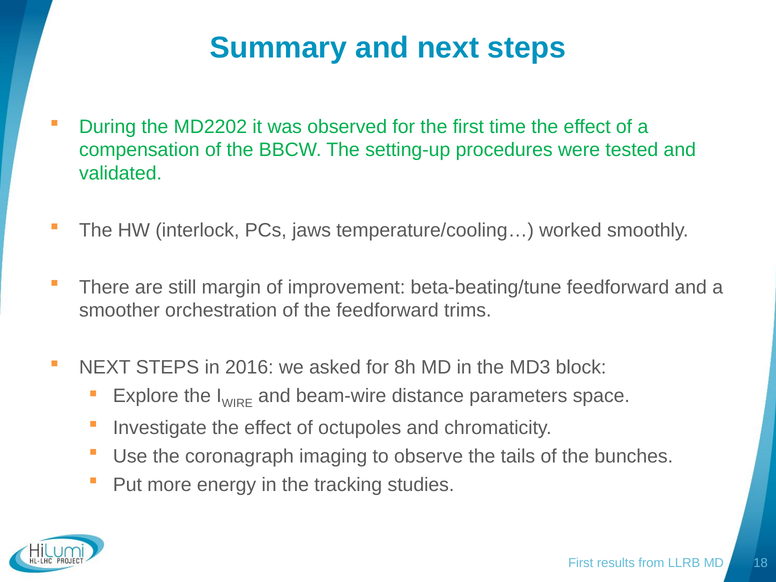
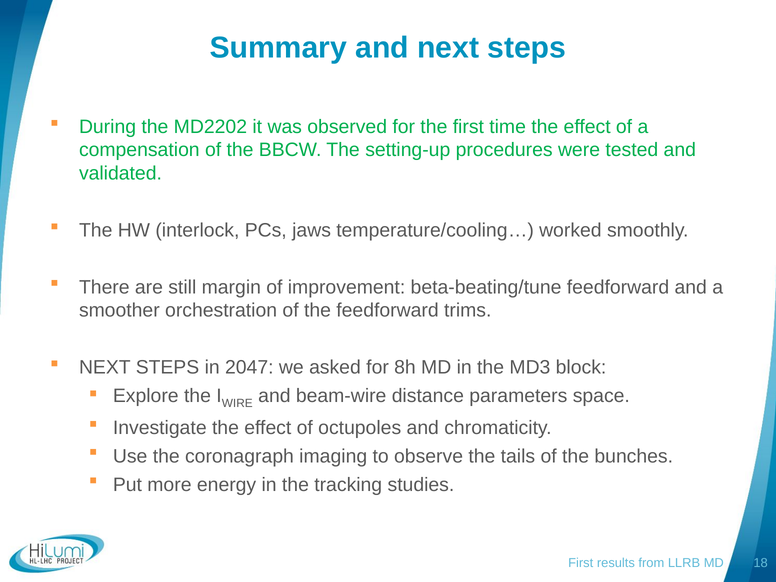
2016: 2016 -> 2047
